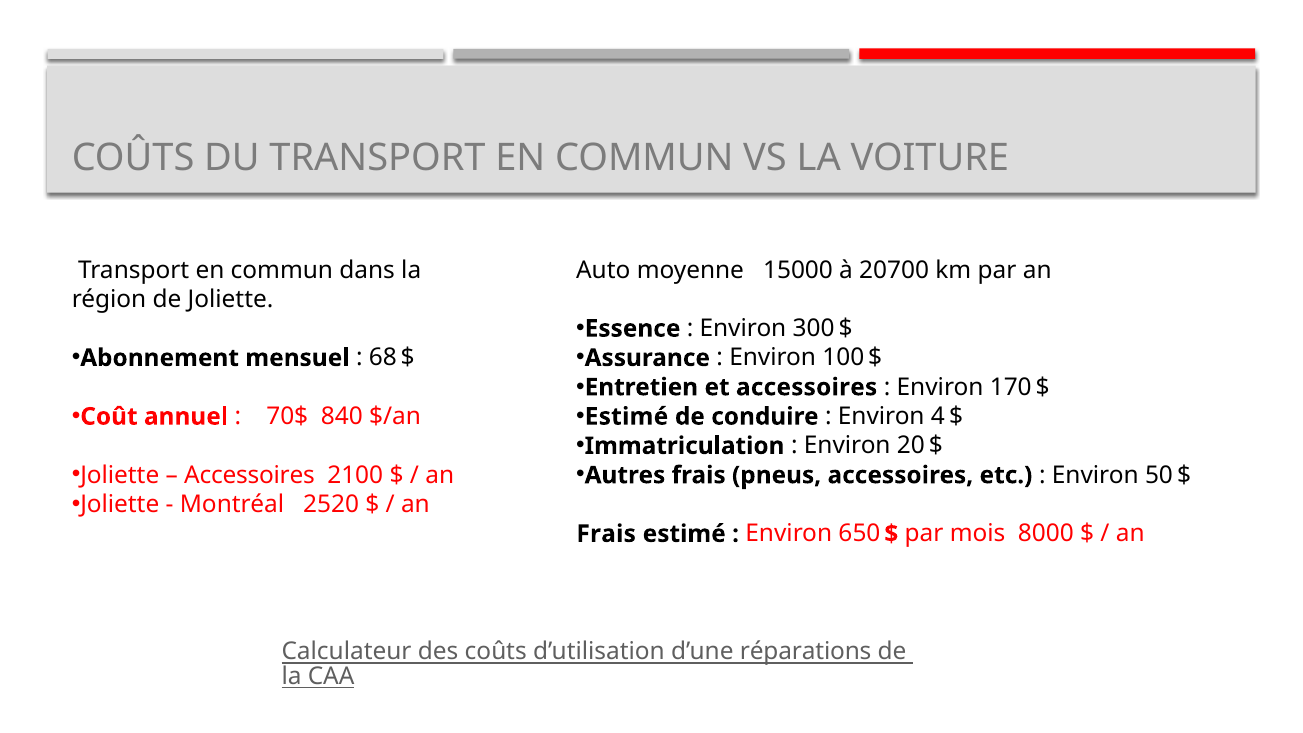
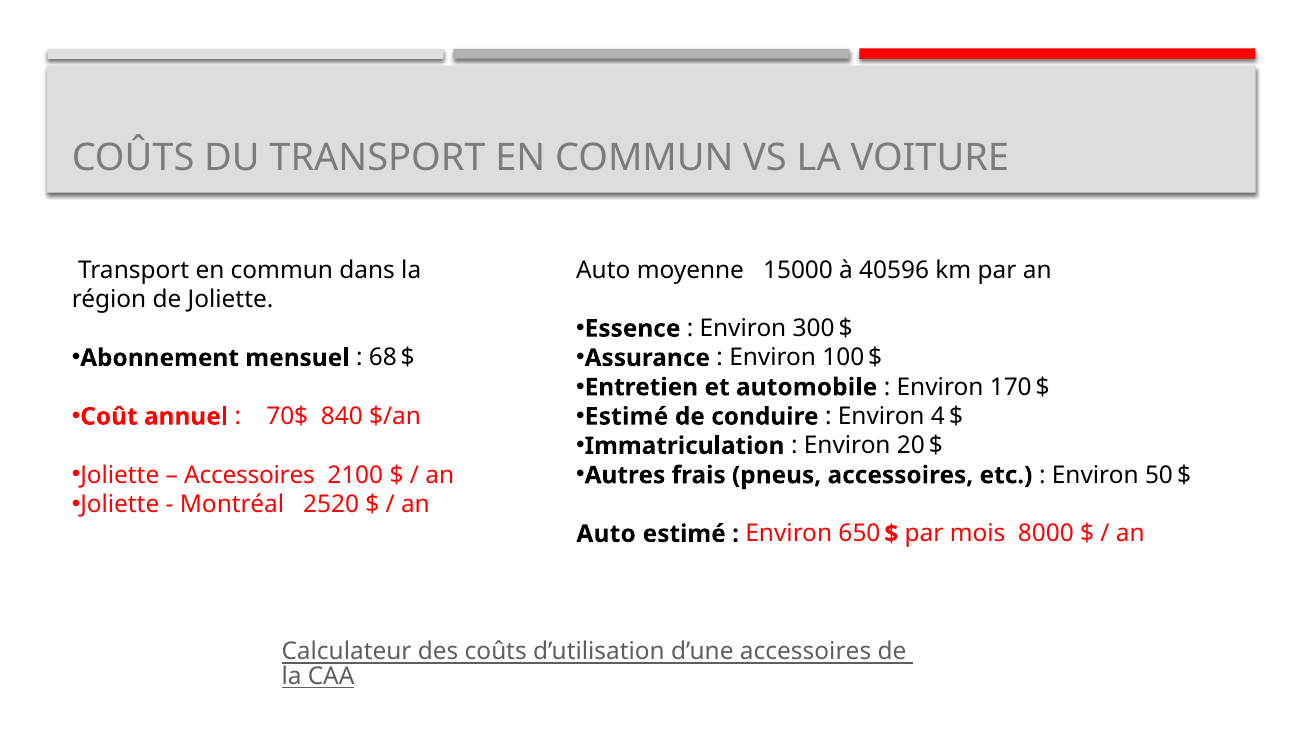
20700: 20700 -> 40596
et accessoires: accessoires -> automobile
Frais at (606, 534): Frais -> Auto
d’une réparations: réparations -> accessoires
